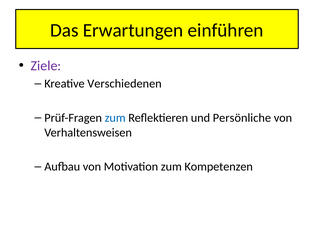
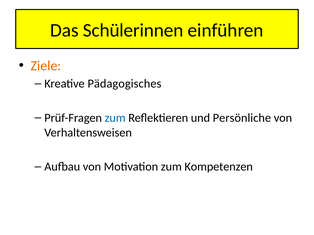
Erwartungen: Erwartungen -> Schülerinnen
Ziele colour: purple -> orange
Verschiedenen: Verschiedenen -> Pädagogisches
